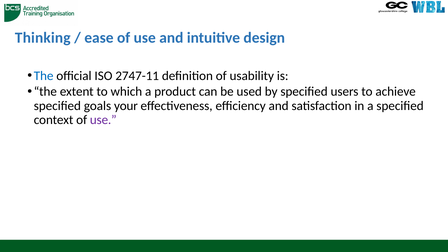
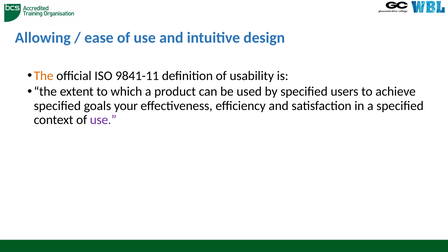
Thinking: Thinking -> Allowing
The at (44, 76) colour: blue -> orange
2747-11: 2747-11 -> 9841-11
